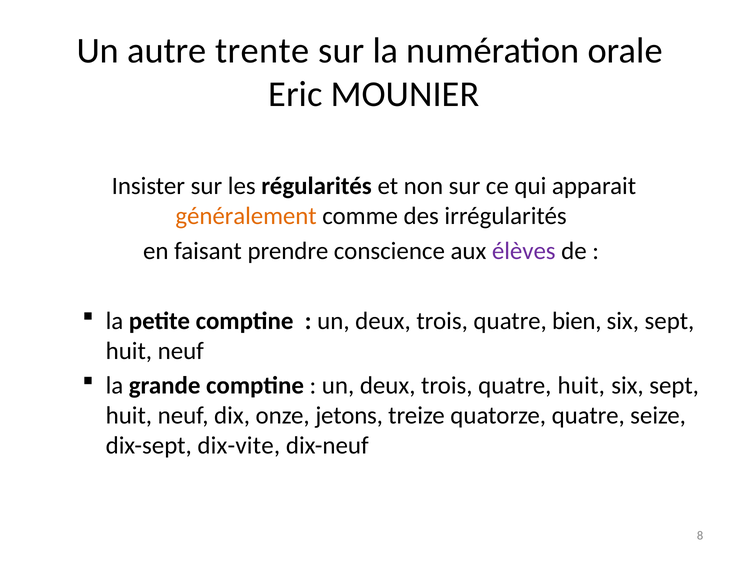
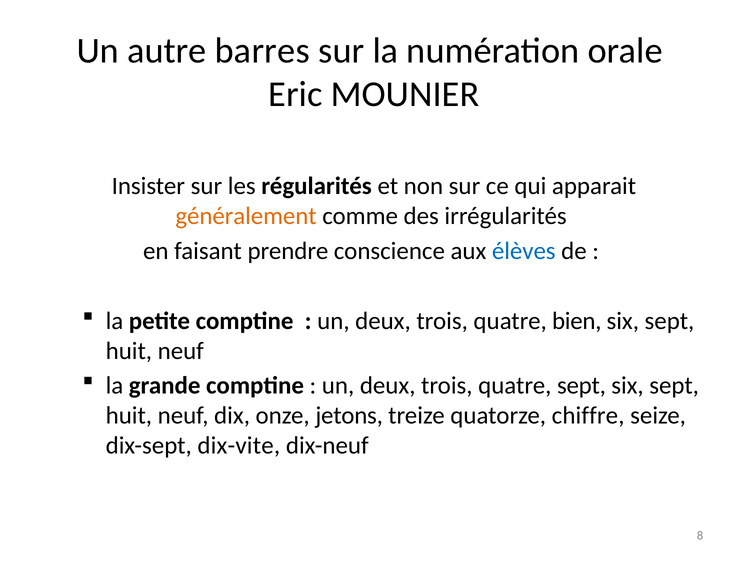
trente: trente -> barres
élèves colour: purple -> blue
quatre huit: huit -> sept
quatorze quatre: quatre -> chiffre
